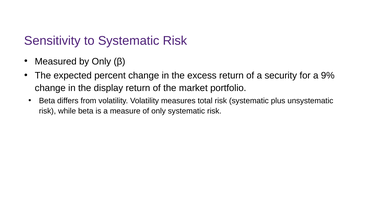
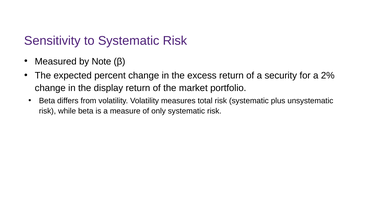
by Only: Only -> Note
9%: 9% -> 2%
